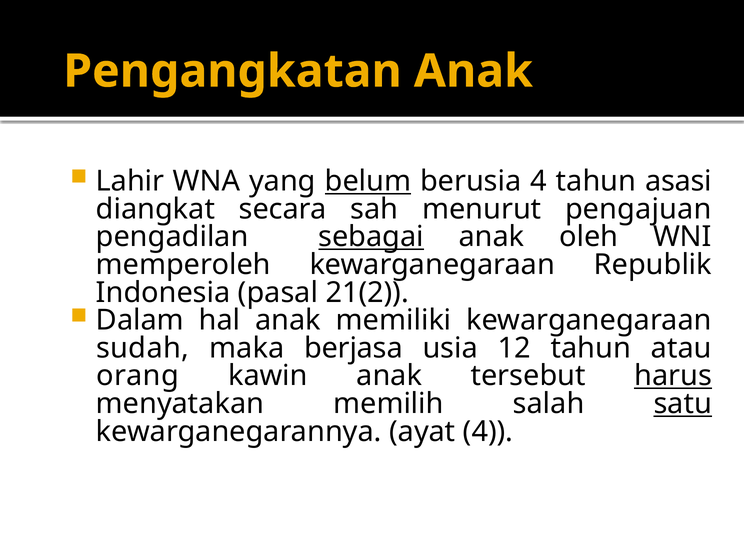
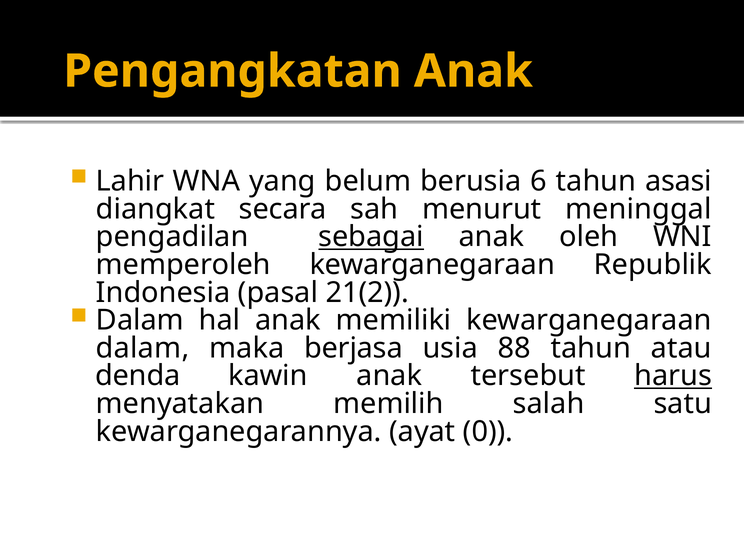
belum underline: present -> none
berusia 4: 4 -> 6
pengajuan: pengajuan -> meninggal
sudah at (143, 348): sudah -> dalam
12: 12 -> 88
orang: orang -> denda
satu underline: present -> none
ayat 4: 4 -> 0
